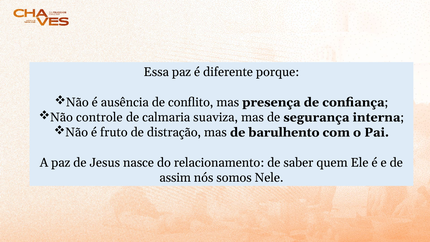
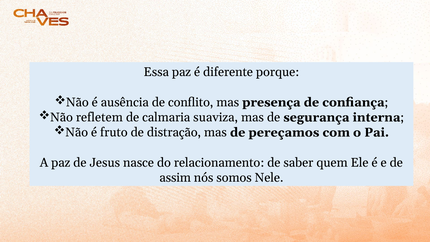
controle: controle -> refletem
barulhento: barulhento -> pereçamos
